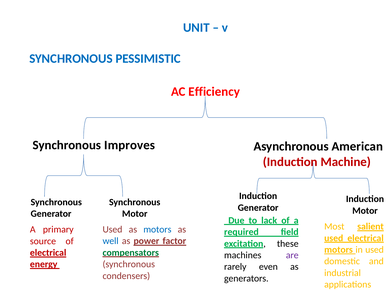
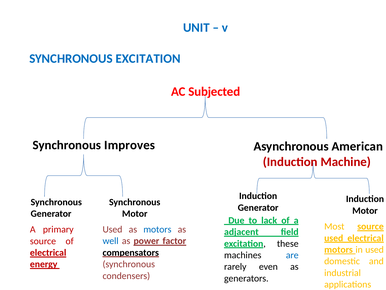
SYNCHRONOUS PESSIMISTIC: PESSIMISTIC -> EXCITATION
Efficiency: Efficiency -> Subjected
Most salient: salient -> source
required: required -> adjacent
compensators colour: green -> black
are colour: purple -> blue
